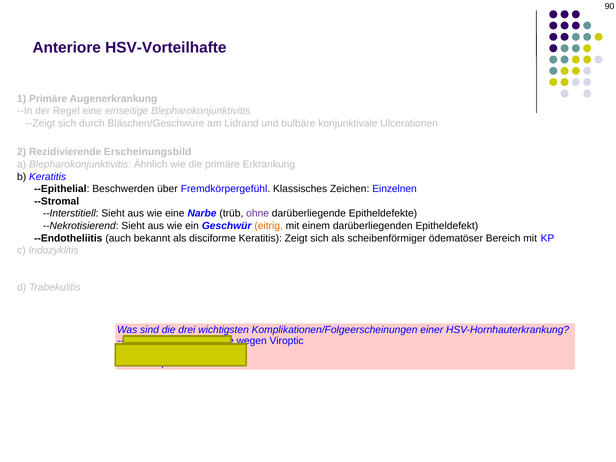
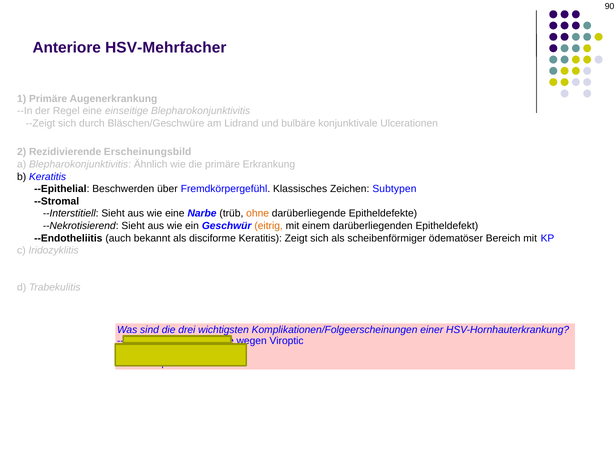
HSV-Vorteilhafte: HSV-Vorteilhafte -> HSV-Mehrfacher
Einzelnen: Einzelnen -> Subtypen
ohne colour: purple -> orange
